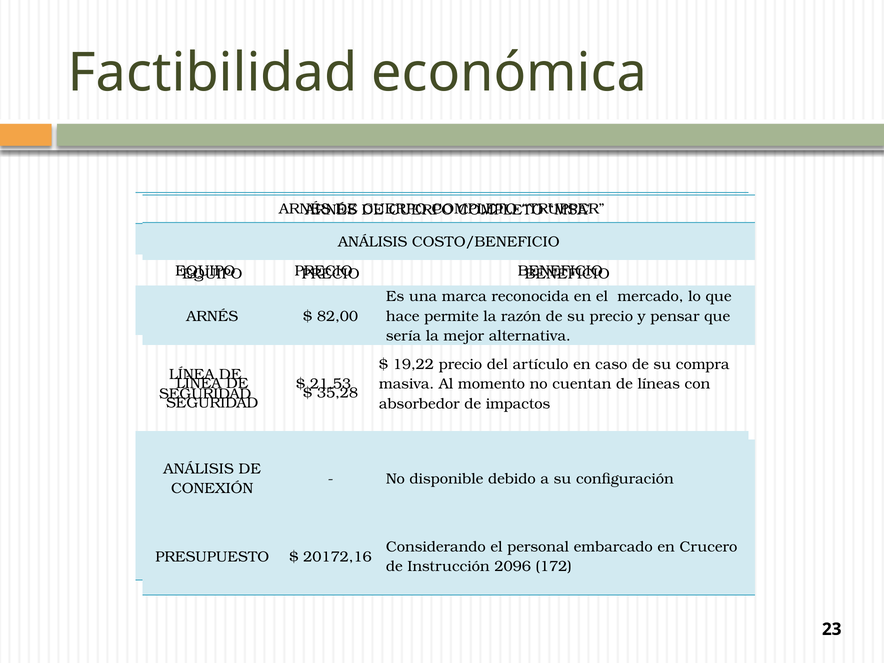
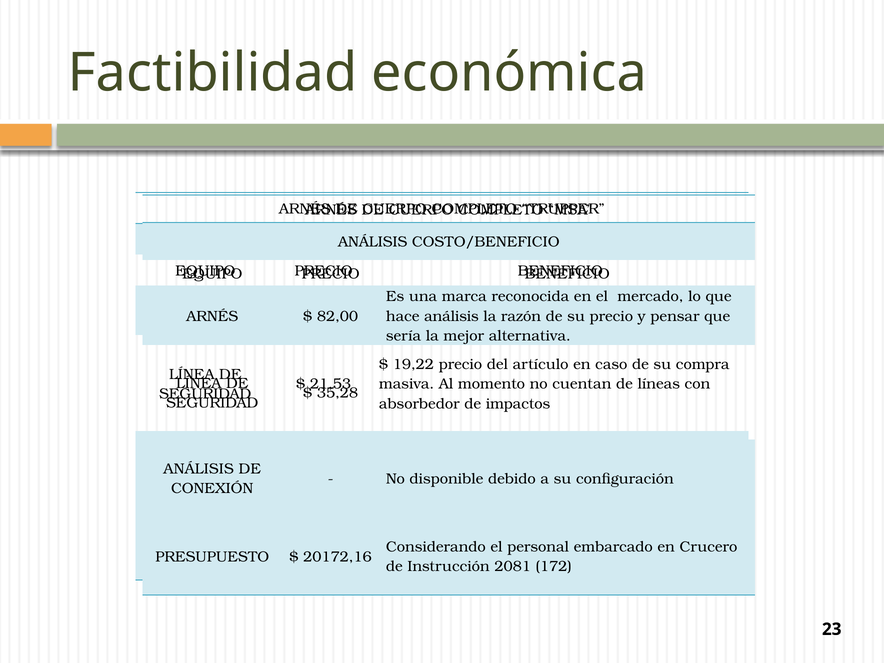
permite at (451, 316): permite -> análisis
2096: 2096 -> 2081
